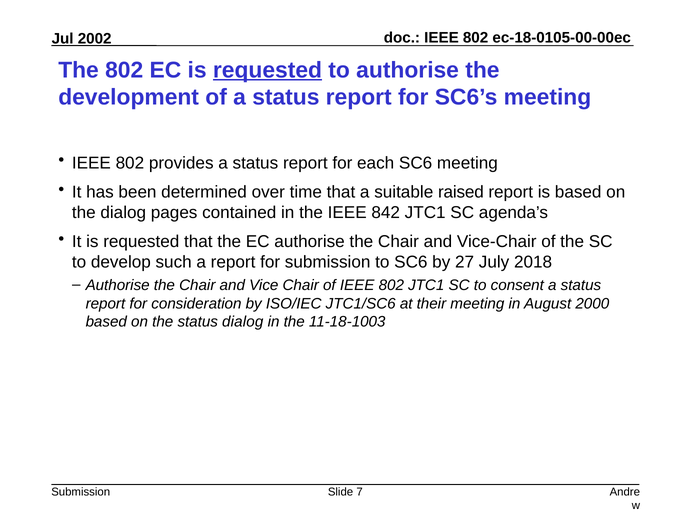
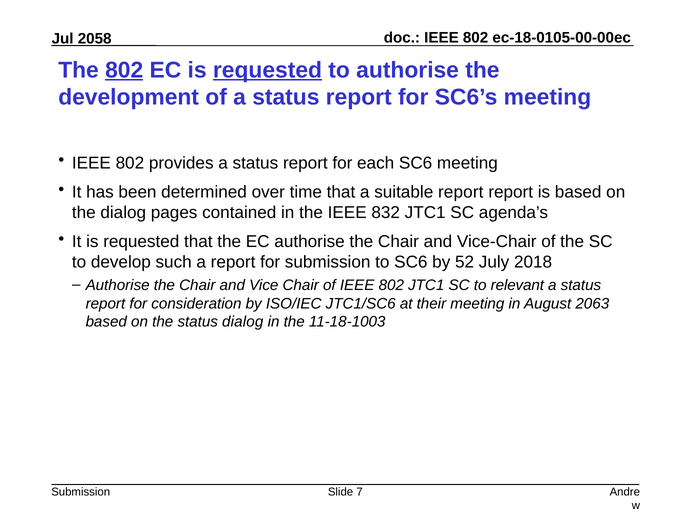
2002: 2002 -> 2058
802 at (124, 70) underline: none -> present
suitable raised: raised -> report
842: 842 -> 832
27: 27 -> 52
consent: consent -> relevant
2000: 2000 -> 2063
